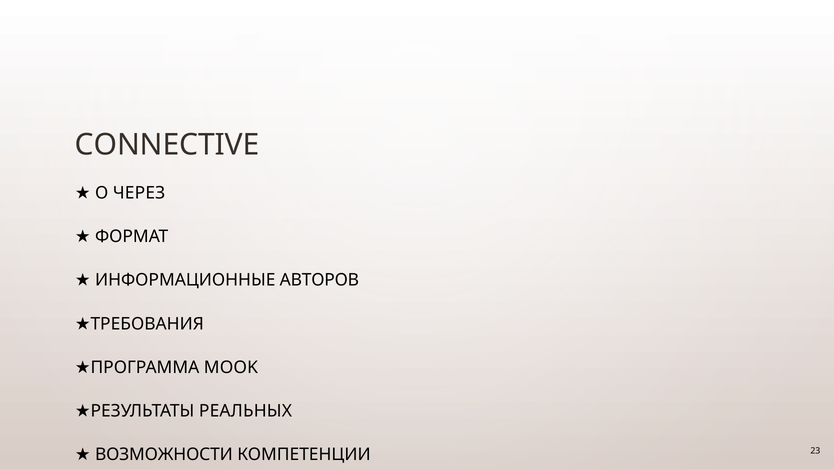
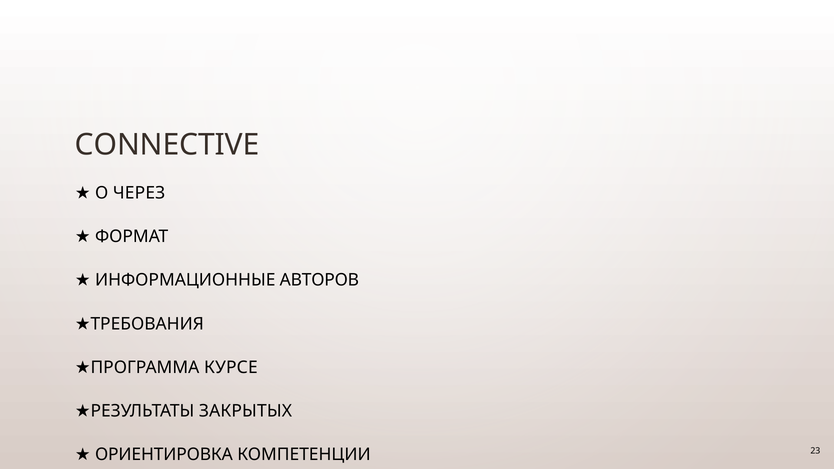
MOOK: MOOK -> КУРСЕ
РЕАЛЬНЫХ: РЕАЛЬНЫХ -> ЗАКРЫТЫХ
ВОЗМОЖНОСТИ: ВОЗМОЖНОСТИ -> ОРИЕНТИРОВКА
